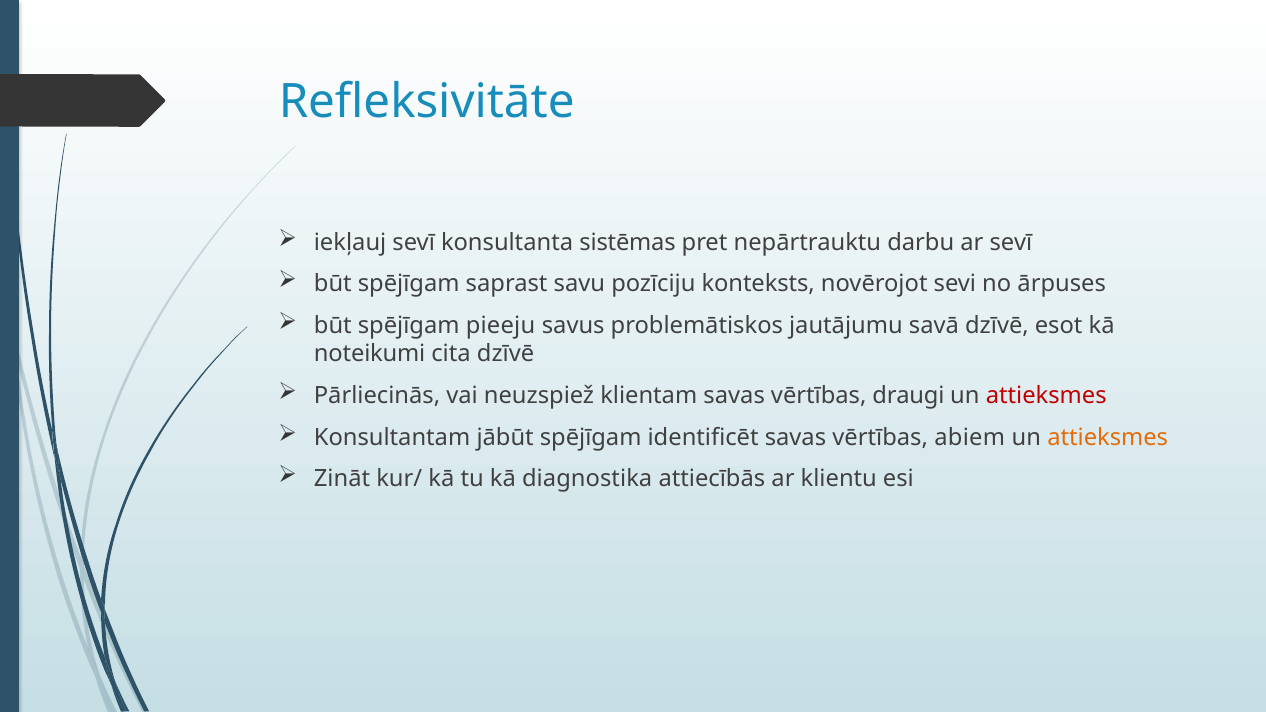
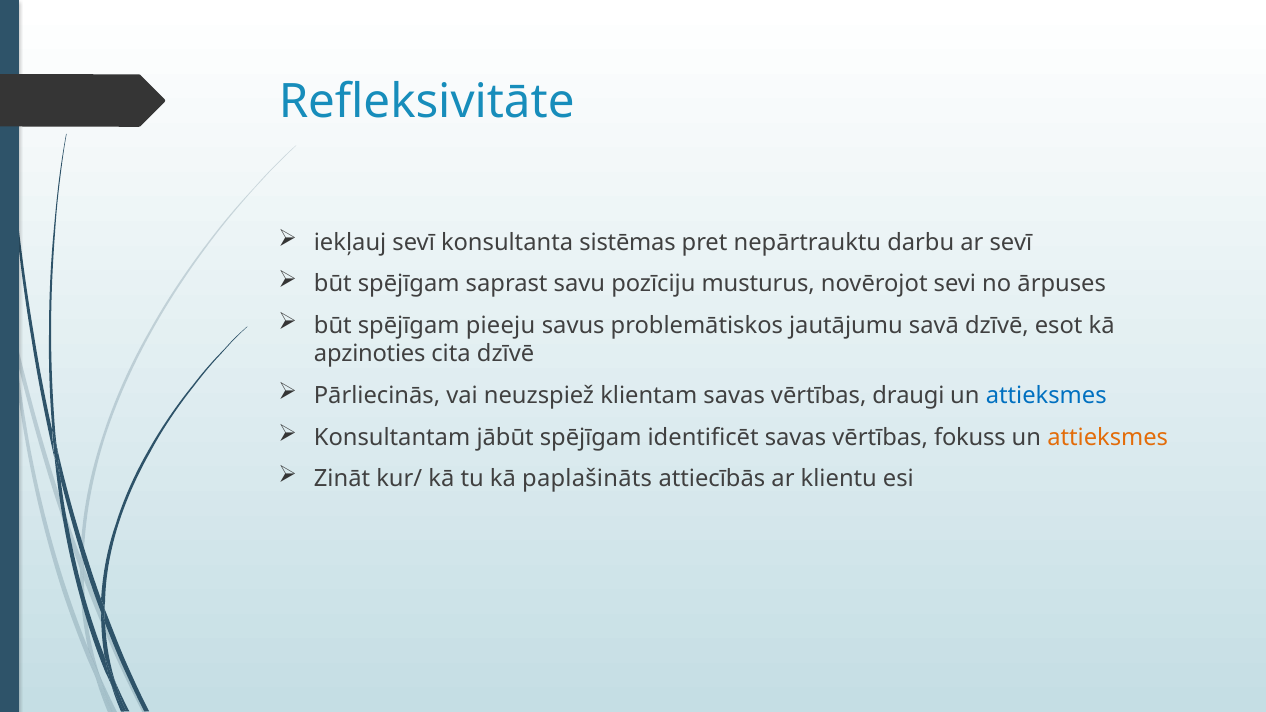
konteksts: konteksts -> musturus
noteikumi: noteikumi -> apzinoties
attieksmes at (1046, 396) colour: red -> blue
abiem: abiem -> fokuss
diagnostika: diagnostika -> paplašināts
